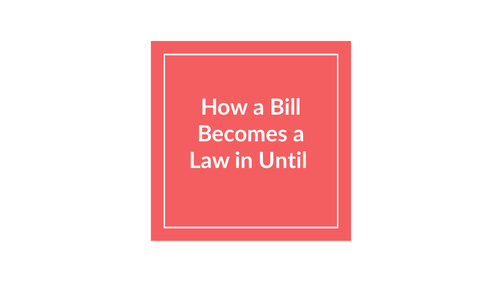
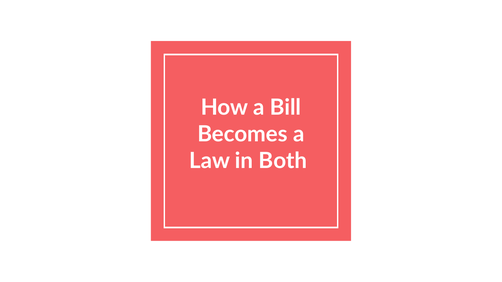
Until: Until -> Both
